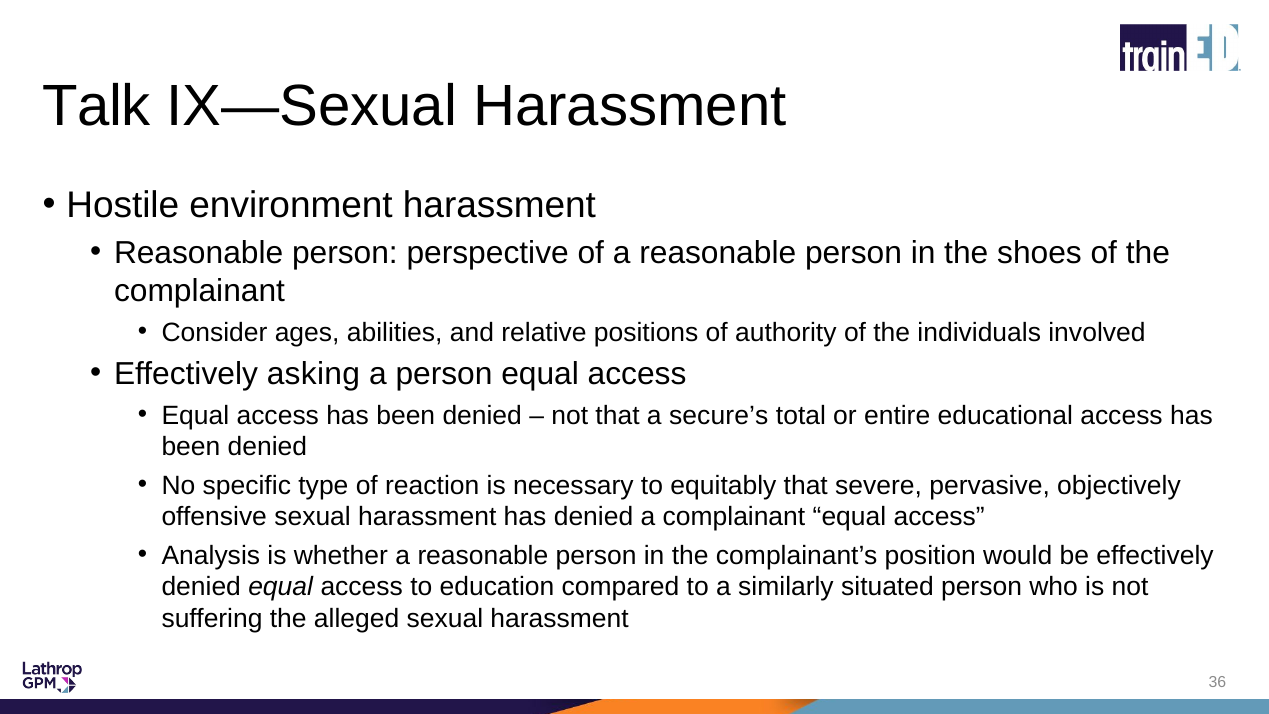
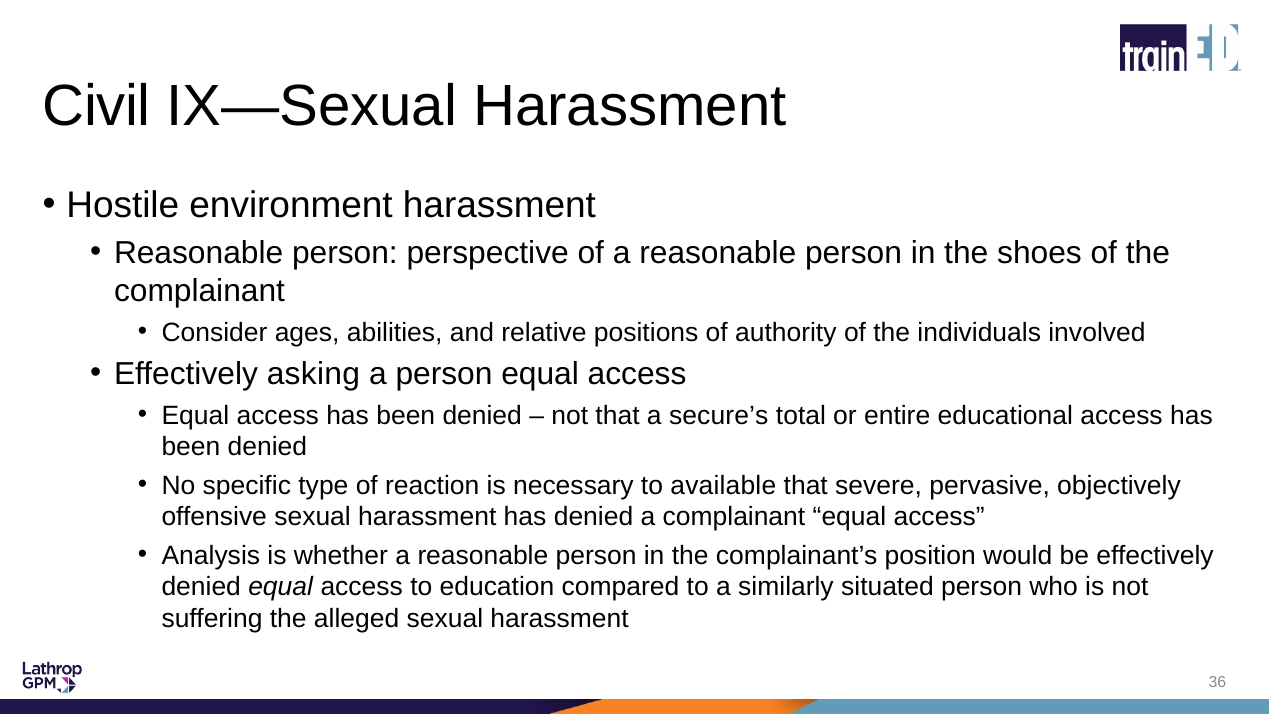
Talk: Talk -> Civil
equitably: equitably -> available
